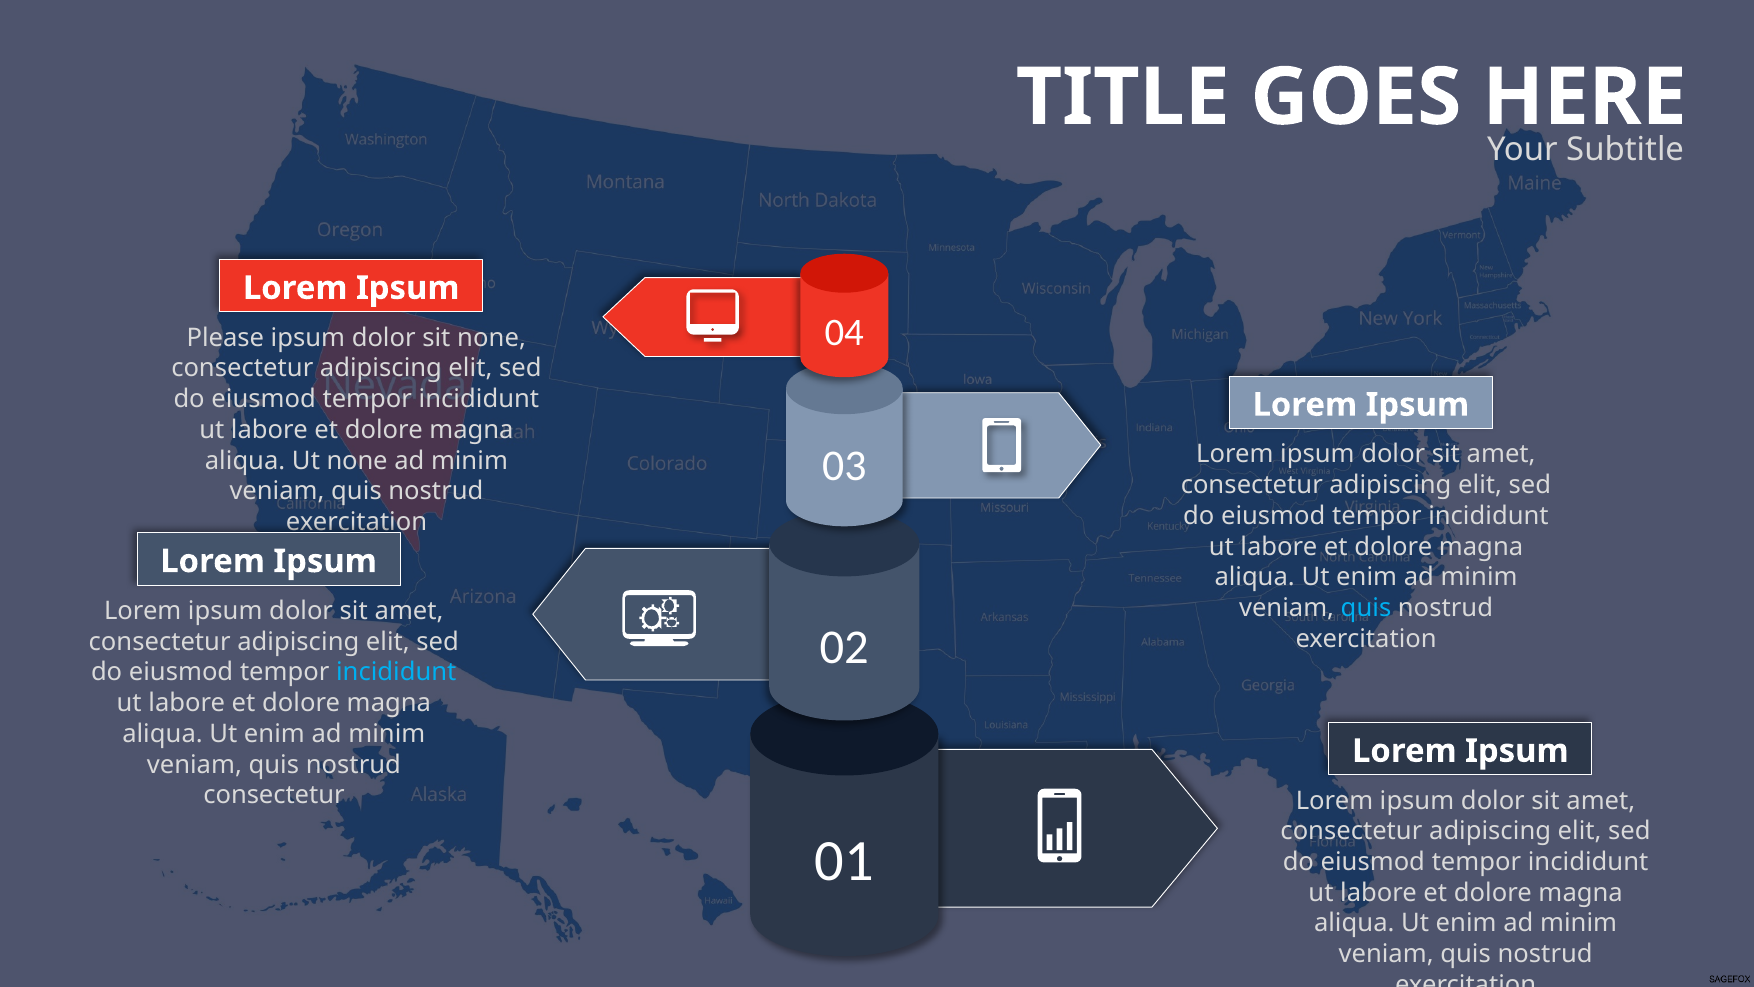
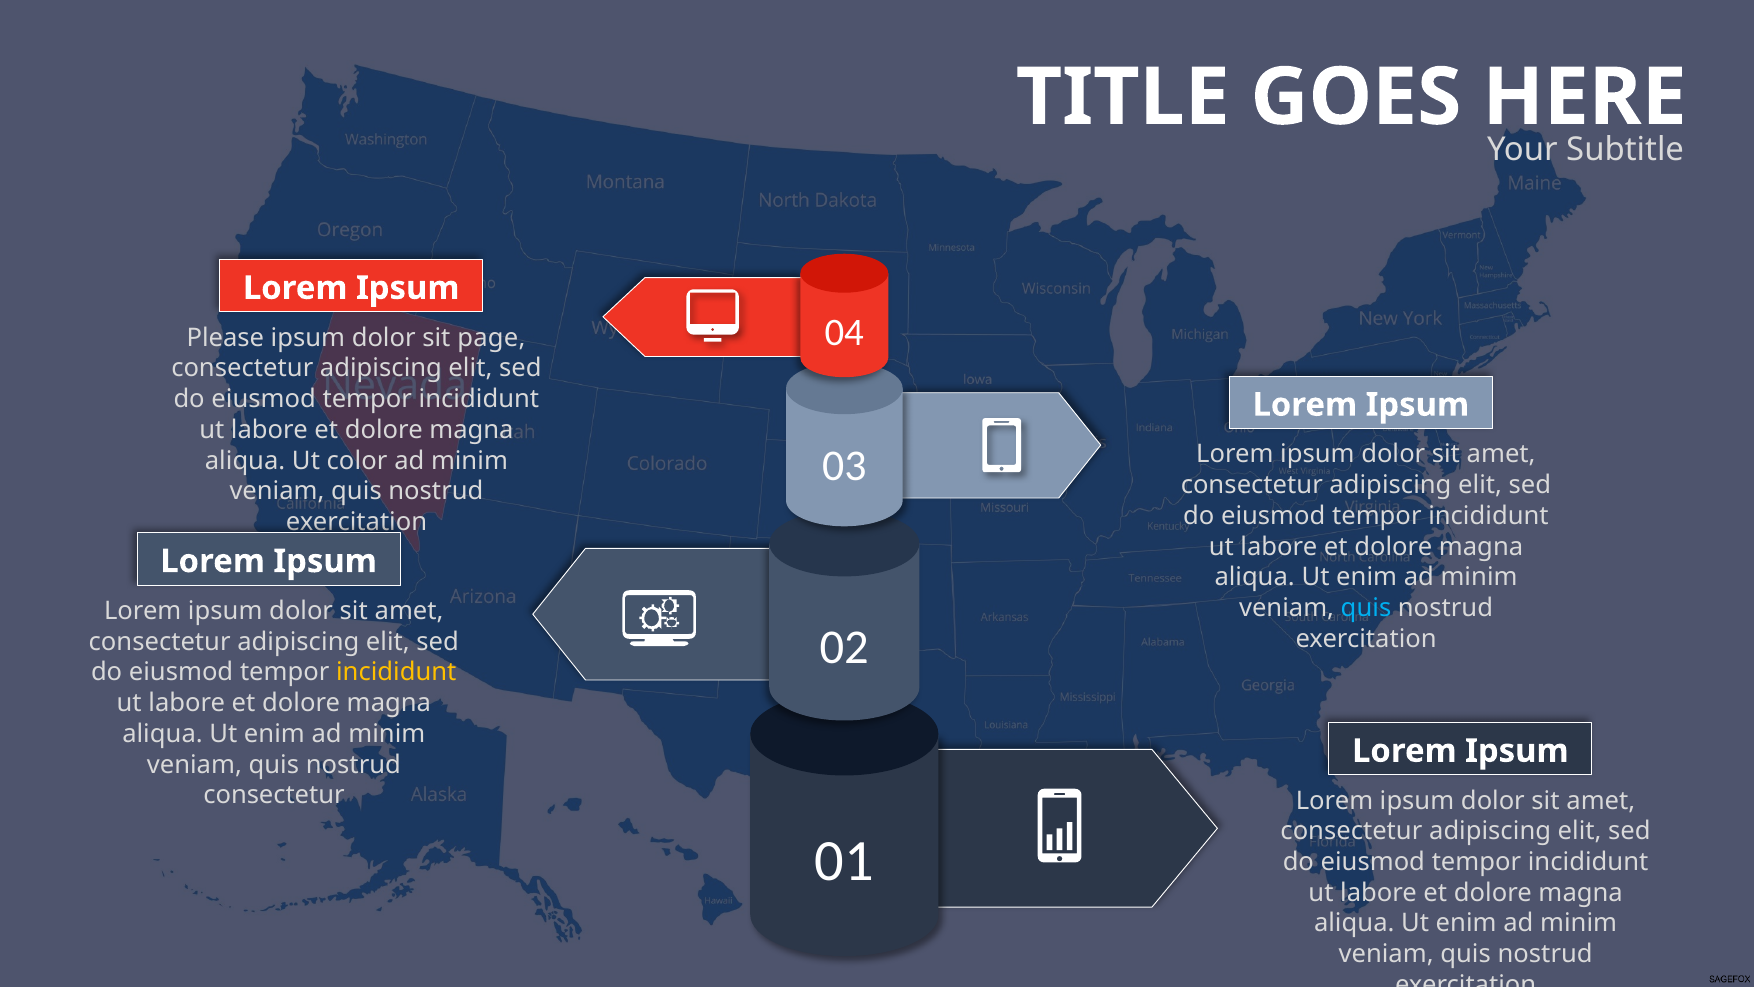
sit none: none -> page
Ut none: none -> color
incididunt at (396, 672) colour: light blue -> yellow
